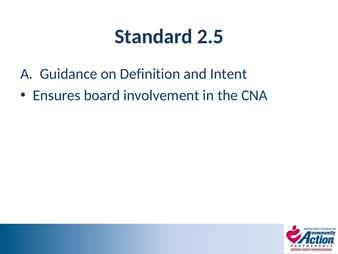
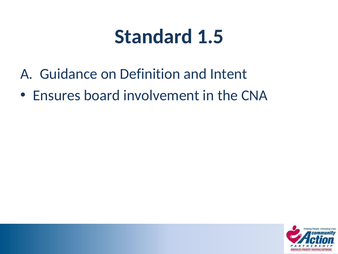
2.5: 2.5 -> 1.5
